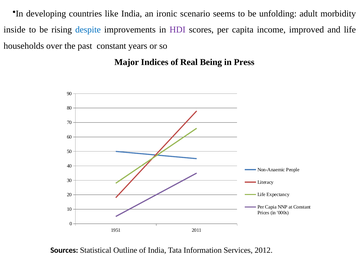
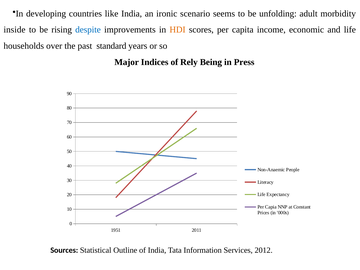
HDI colour: purple -> orange
improved: improved -> economic
past constant: constant -> standard
Real: Real -> Rely
